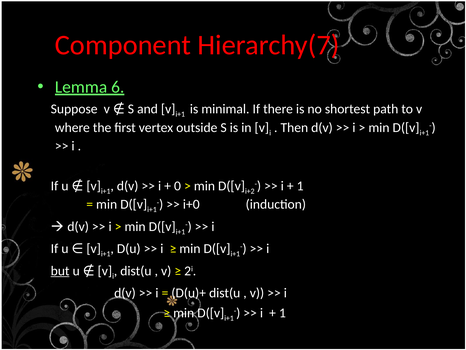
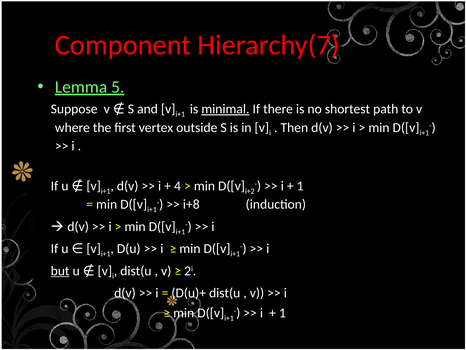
6: 6 -> 5
minimal underline: none -> present
0: 0 -> 4
i+0: i+0 -> i+8
